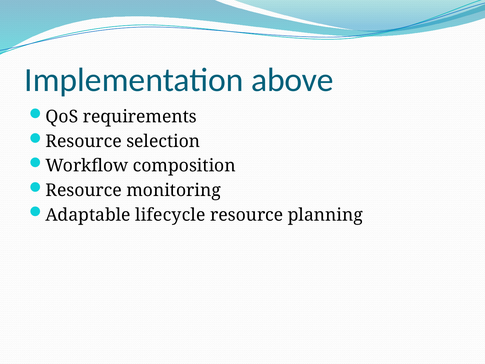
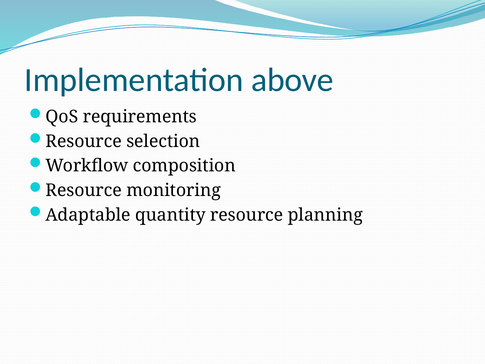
lifecycle: lifecycle -> quantity
